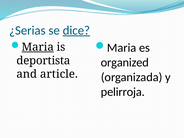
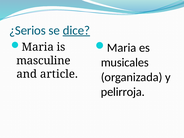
¿Serias: ¿Serias -> ¿Serios
Maria at (38, 47) underline: present -> none
deportista: deportista -> masculine
organized: organized -> musicales
